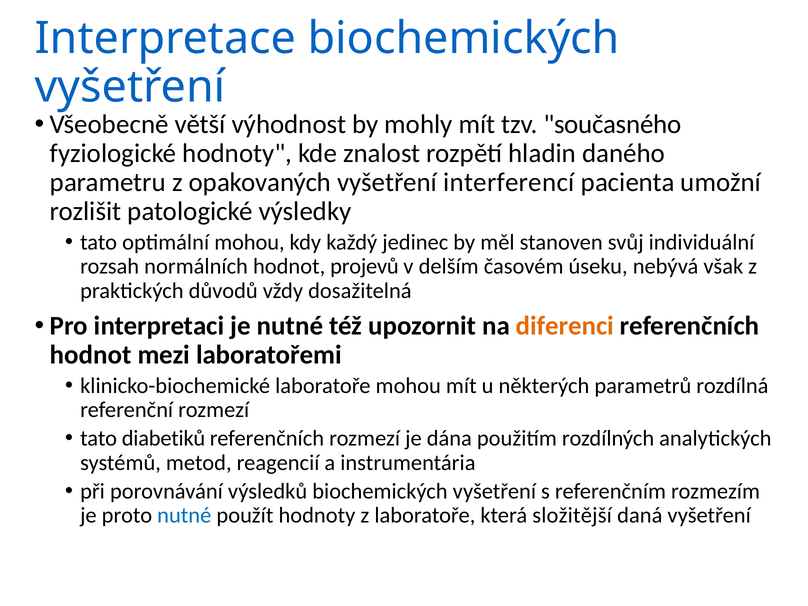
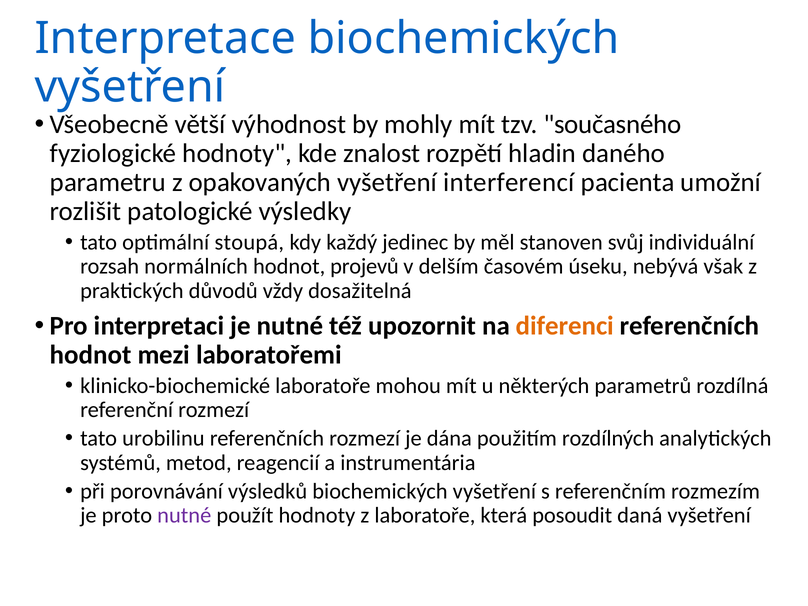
optimální mohou: mohou -> stoupá
diabetiků: diabetiků -> urobilinu
nutné at (184, 515) colour: blue -> purple
složitější: složitější -> posoudit
